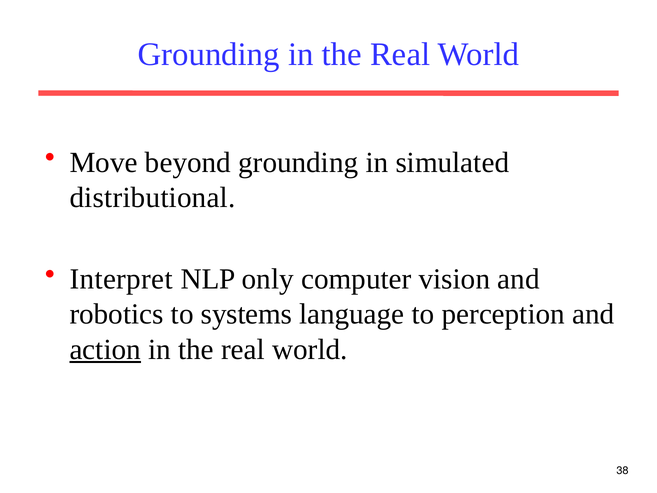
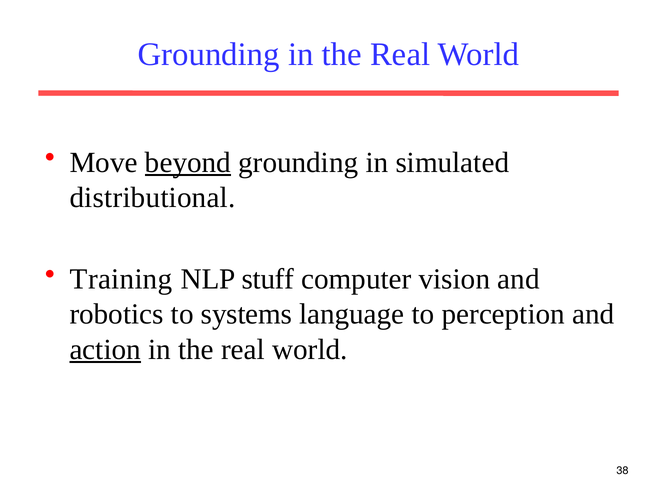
beyond underline: none -> present
Interpret: Interpret -> Training
only: only -> stuff
